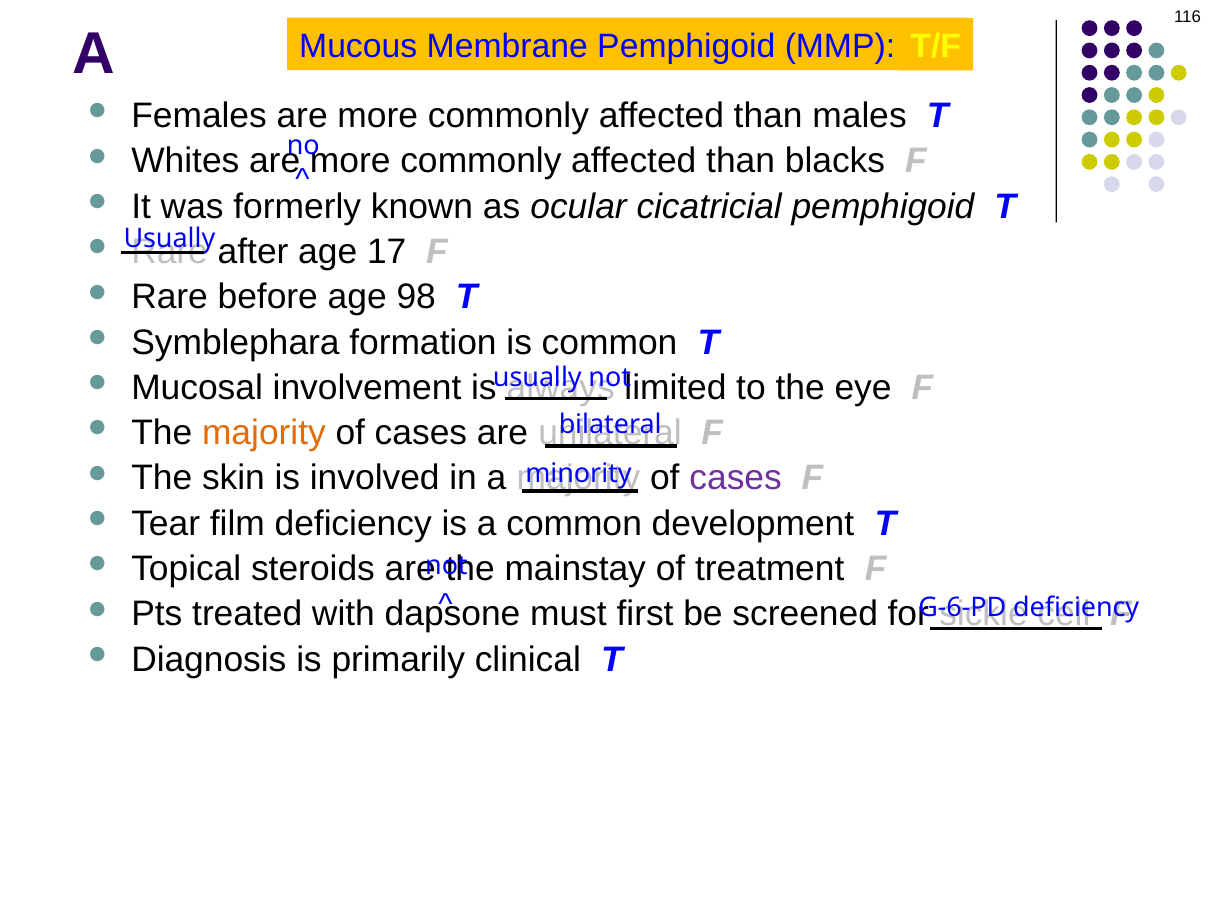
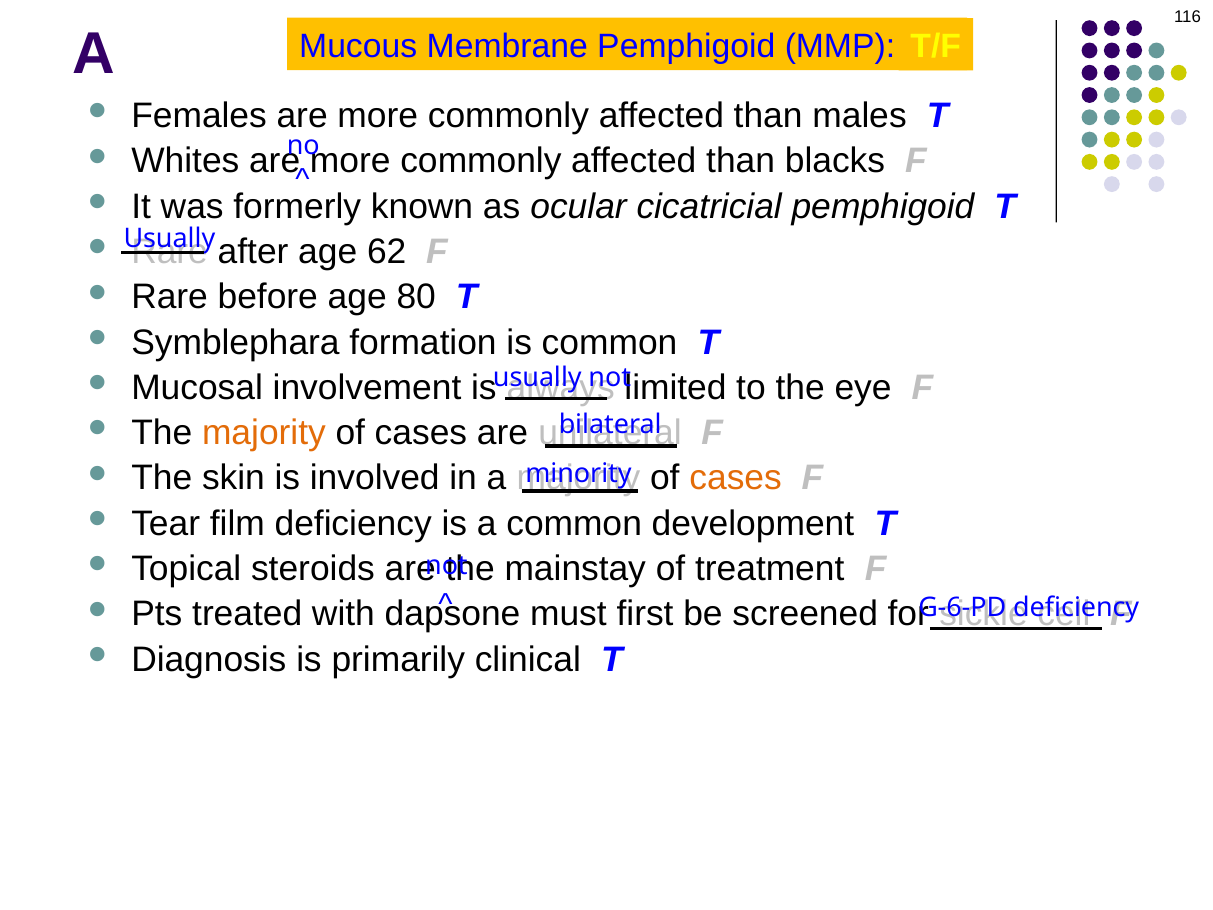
17: 17 -> 62
98: 98 -> 80
cases at (736, 478) colour: purple -> orange
